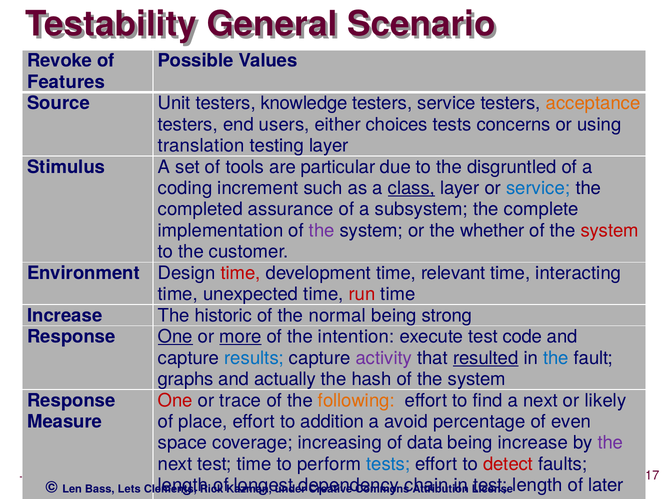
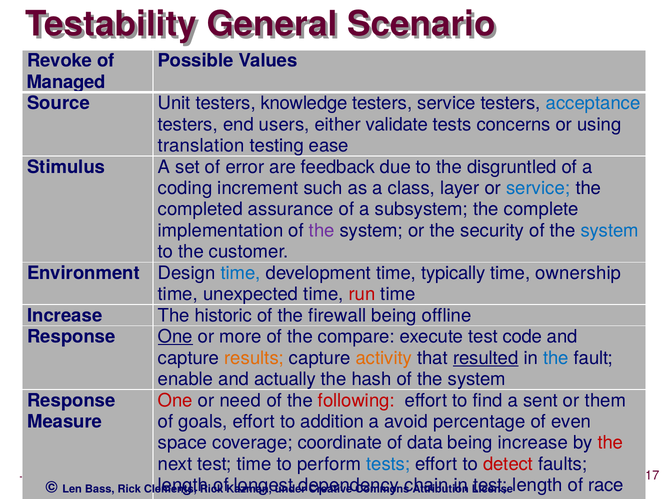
Features: Features -> Managed
acceptance colour: orange -> blue
choices: choices -> validate
testing layer: layer -> ease
tools: tools -> error
particular: particular -> feedback
class underline: present -> none
whether: whether -> security
system at (610, 230) colour: red -> blue
time at (241, 273) colour: red -> blue
relevant: relevant -> typically
interacting: interacting -> ownership
normal: normal -> firewall
strong: strong -> offline
more underline: present -> none
intention: intention -> compare
results colour: blue -> orange
activity colour: purple -> orange
graphs: graphs -> enable
trace: trace -> need
following colour: orange -> red
a next: next -> sent
likely: likely -> them
place: place -> goals
increasing: increasing -> coordinate
the at (610, 443) colour: purple -> red
later: later -> race
Bass Lets: Lets -> Rick
